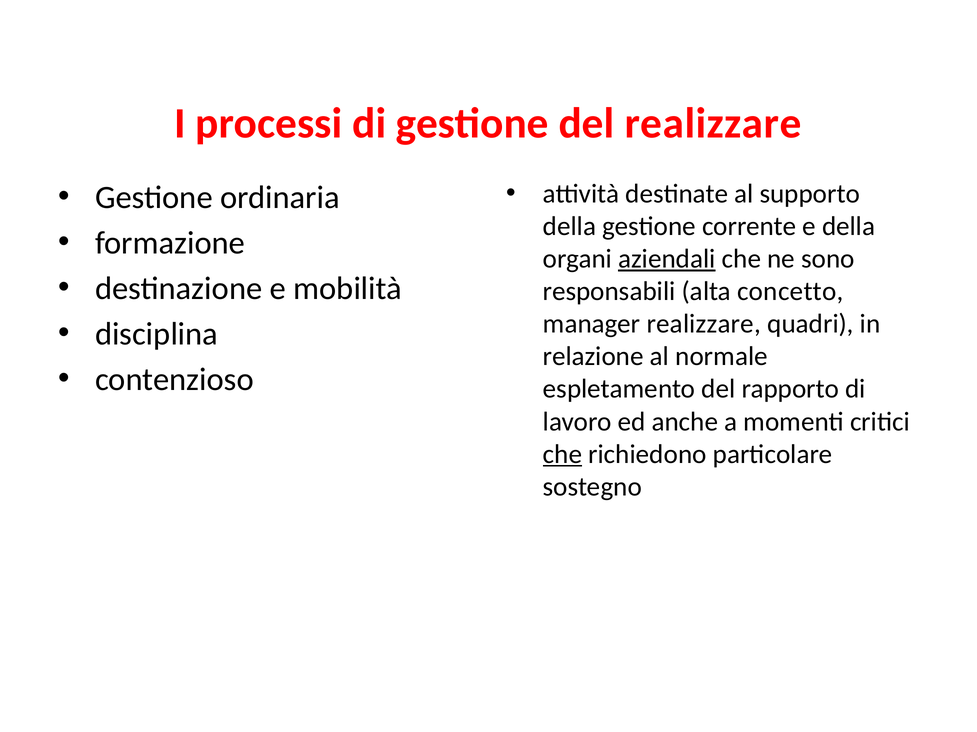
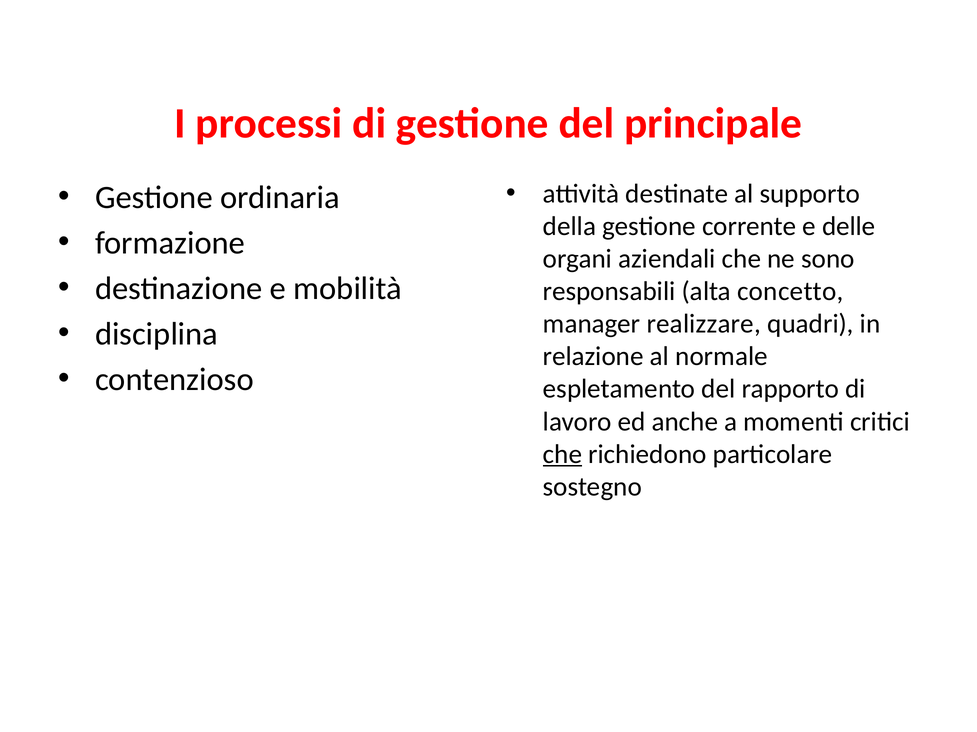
del realizzare: realizzare -> principale
e della: della -> delle
aziendali underline: present -> none
